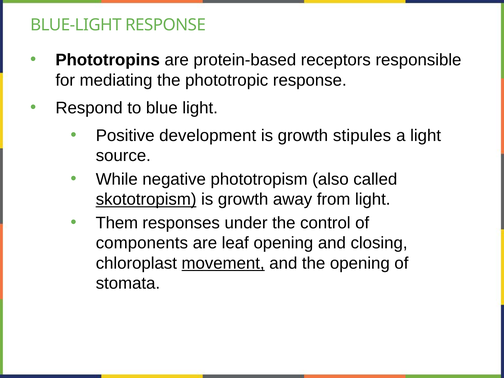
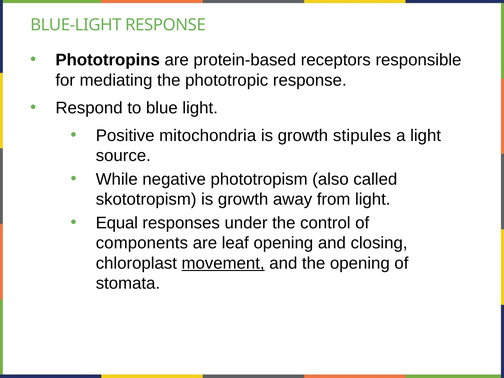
development: development -> mitochondria
skototropism underline: present -> none
Them: Them -> Equal
